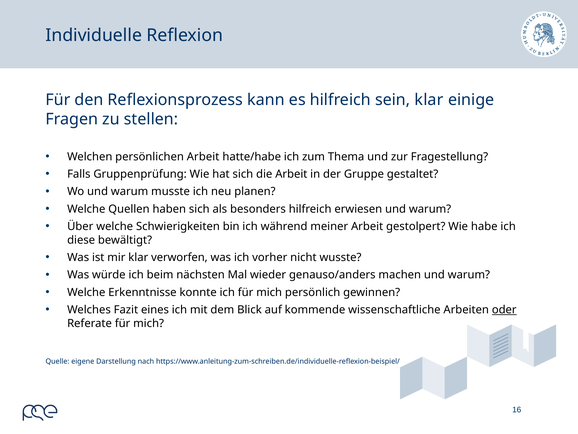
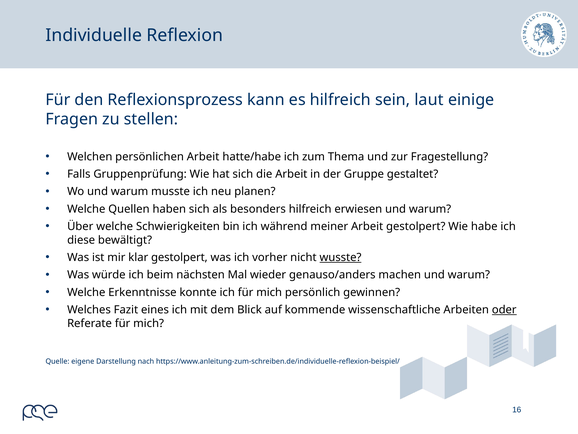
sein klar: klar -> laut
klar verworfen: verworfen -> gestolpert
wusste underline: none -> present
